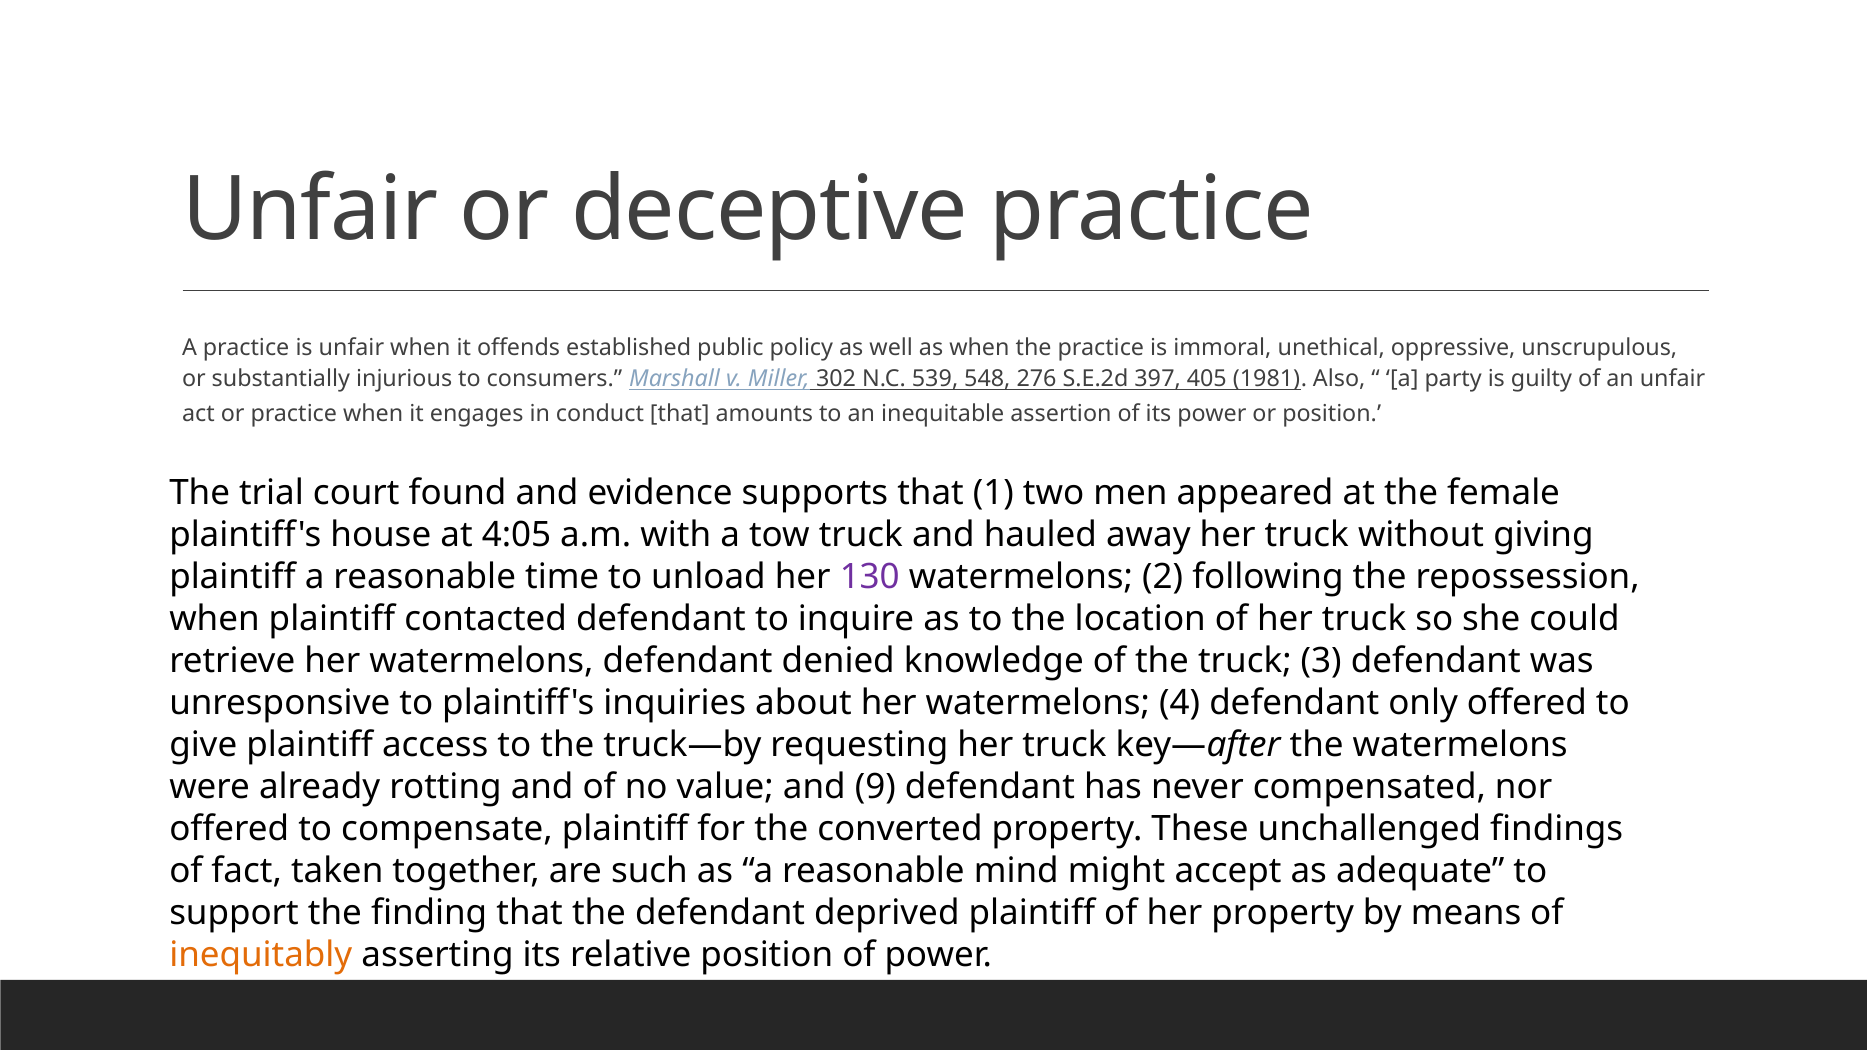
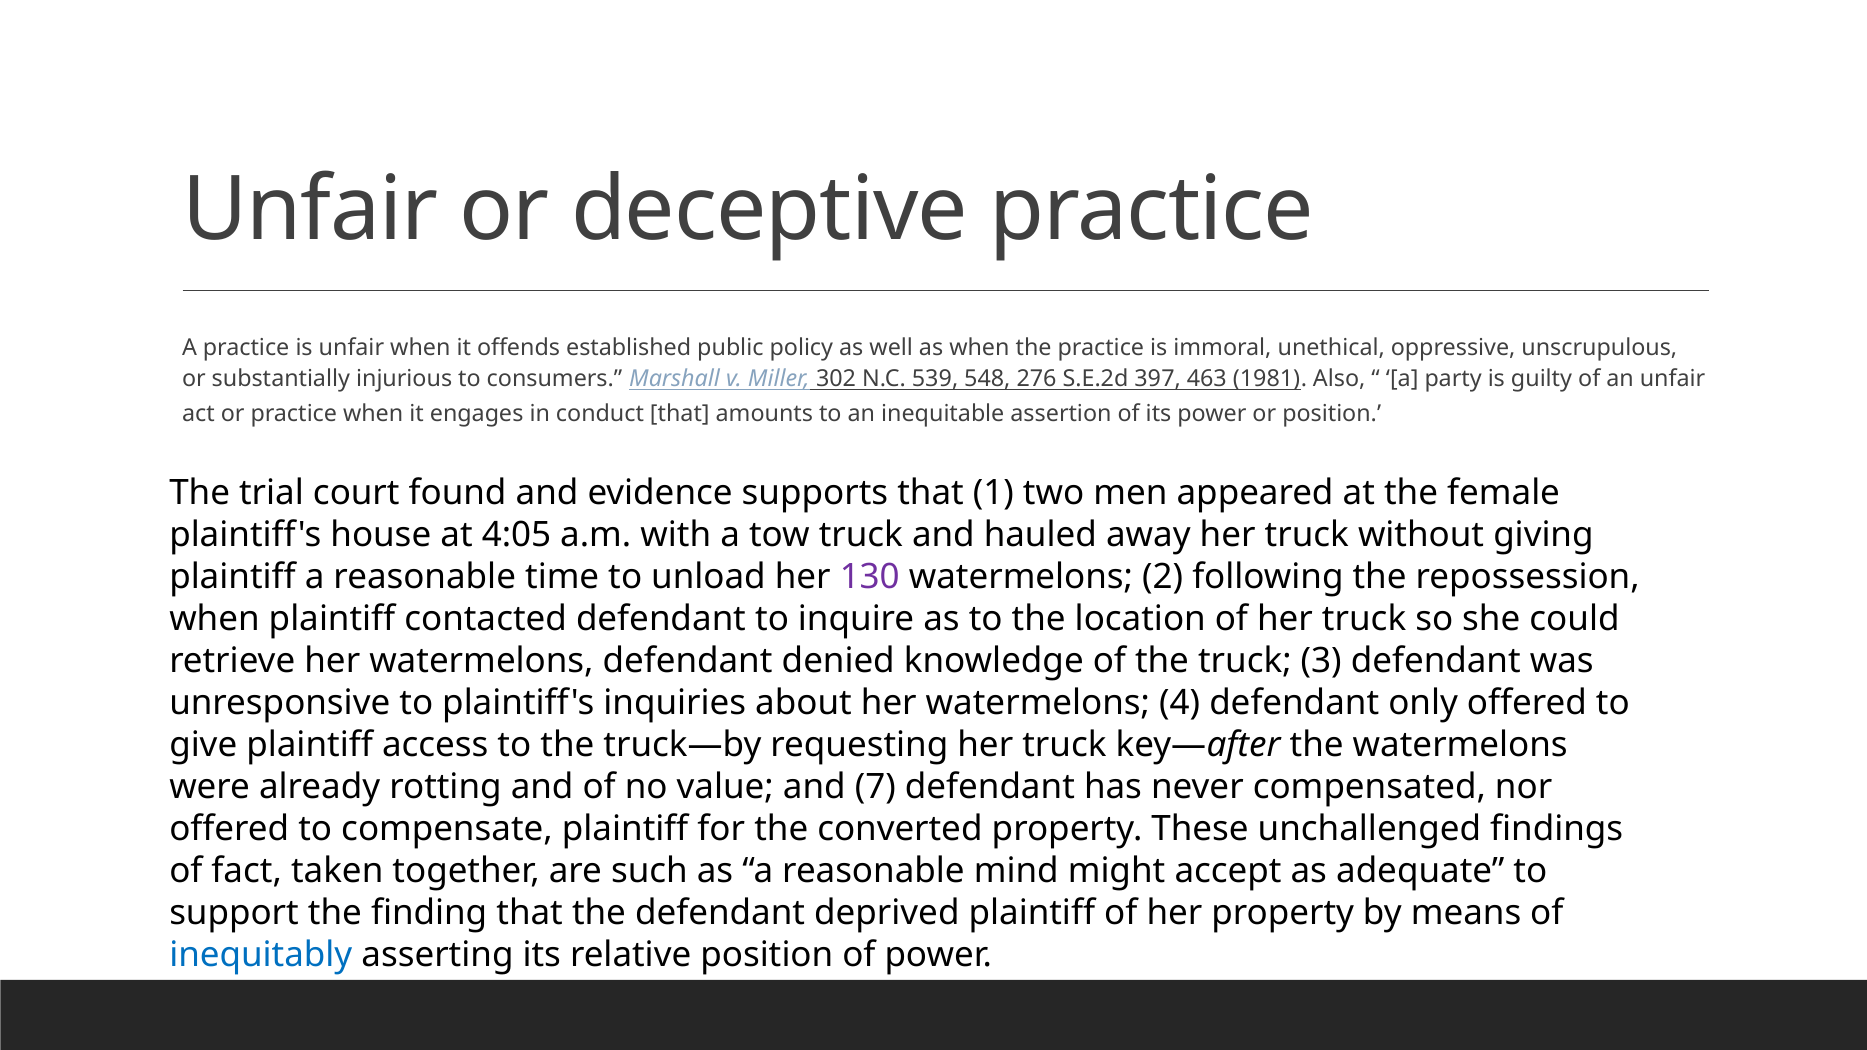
405: 405 -> 463
9: 9 -> 7
inequitably colour: orange -> blue
